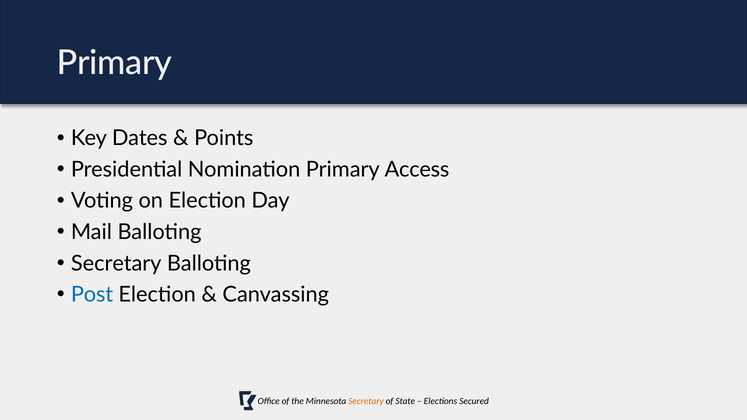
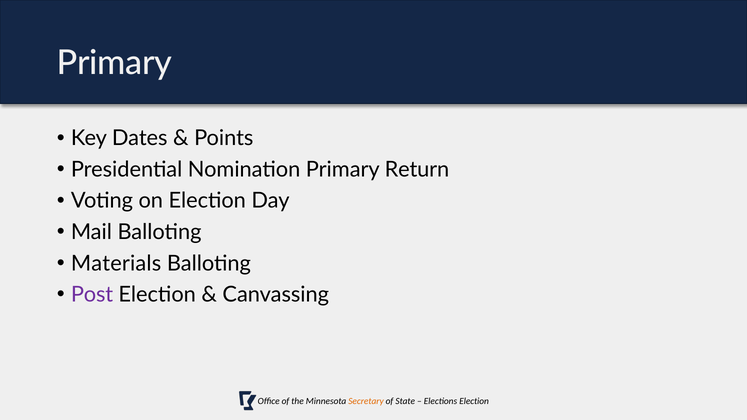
Access: Access -> Return
Secretary at (116, 263): Secretary -> Materials
Post colour: blue -> purple
Elections Secured: Secured -> Election
